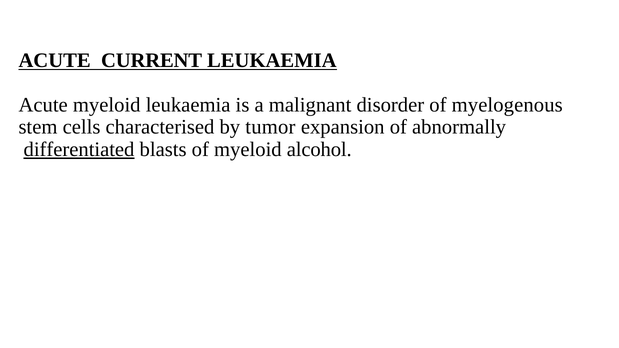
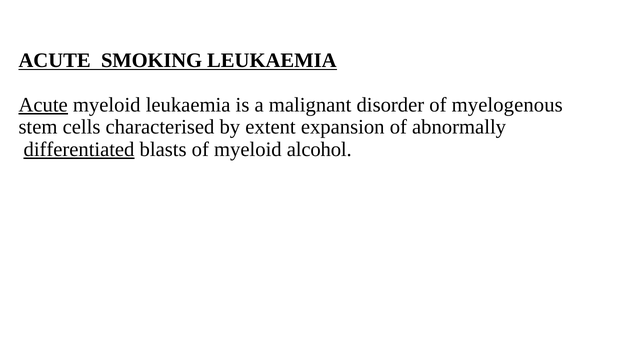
CURRENT: CURRENT -> SMOKING
Acute at (43, 105) underline: none -> present
tumor: tumor -> extent
